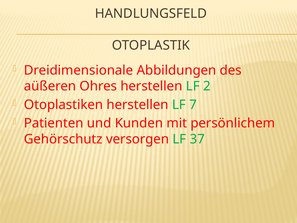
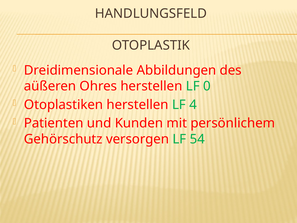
2: 2 -> 0
7: 7 -> 4
37: 37 -> 54
